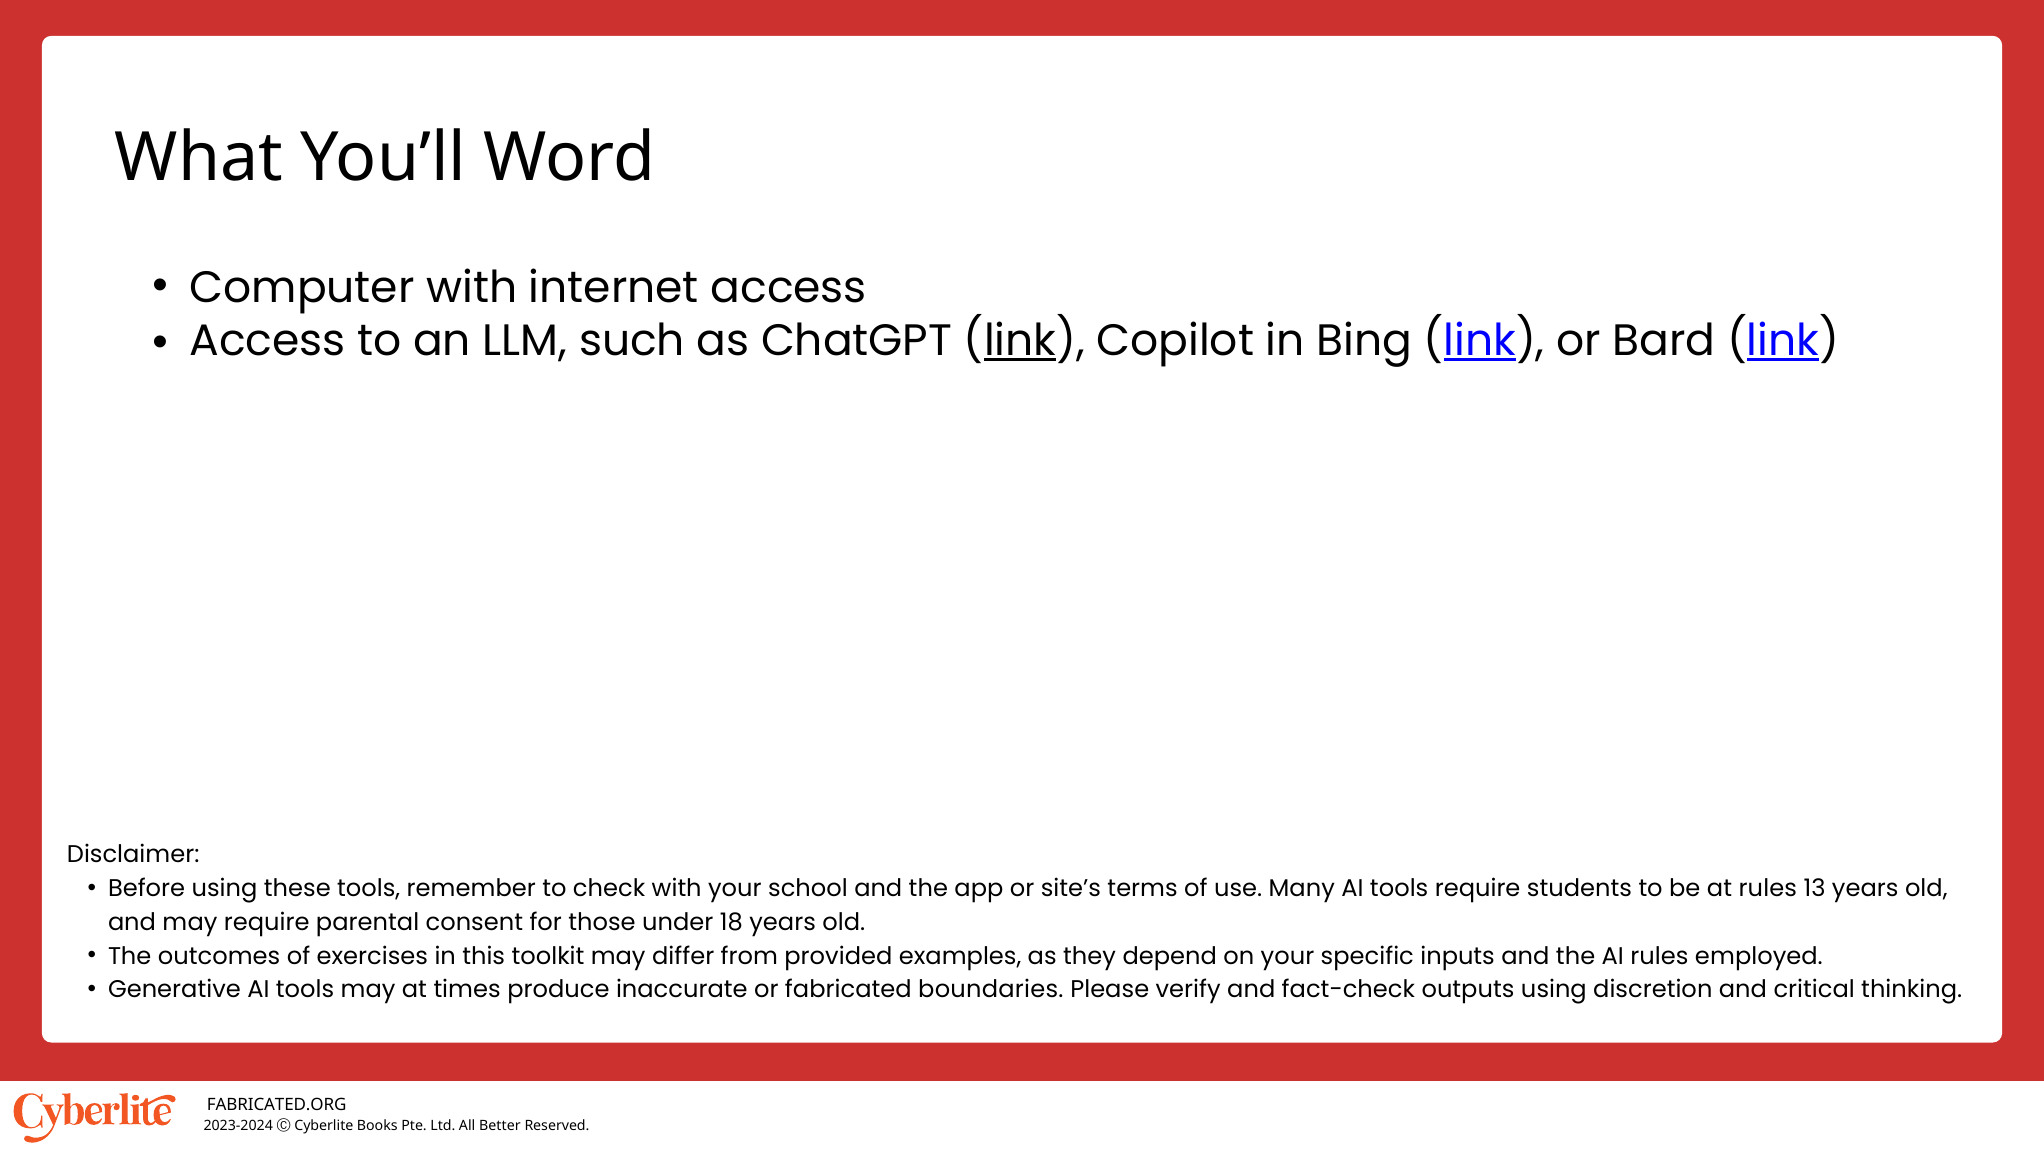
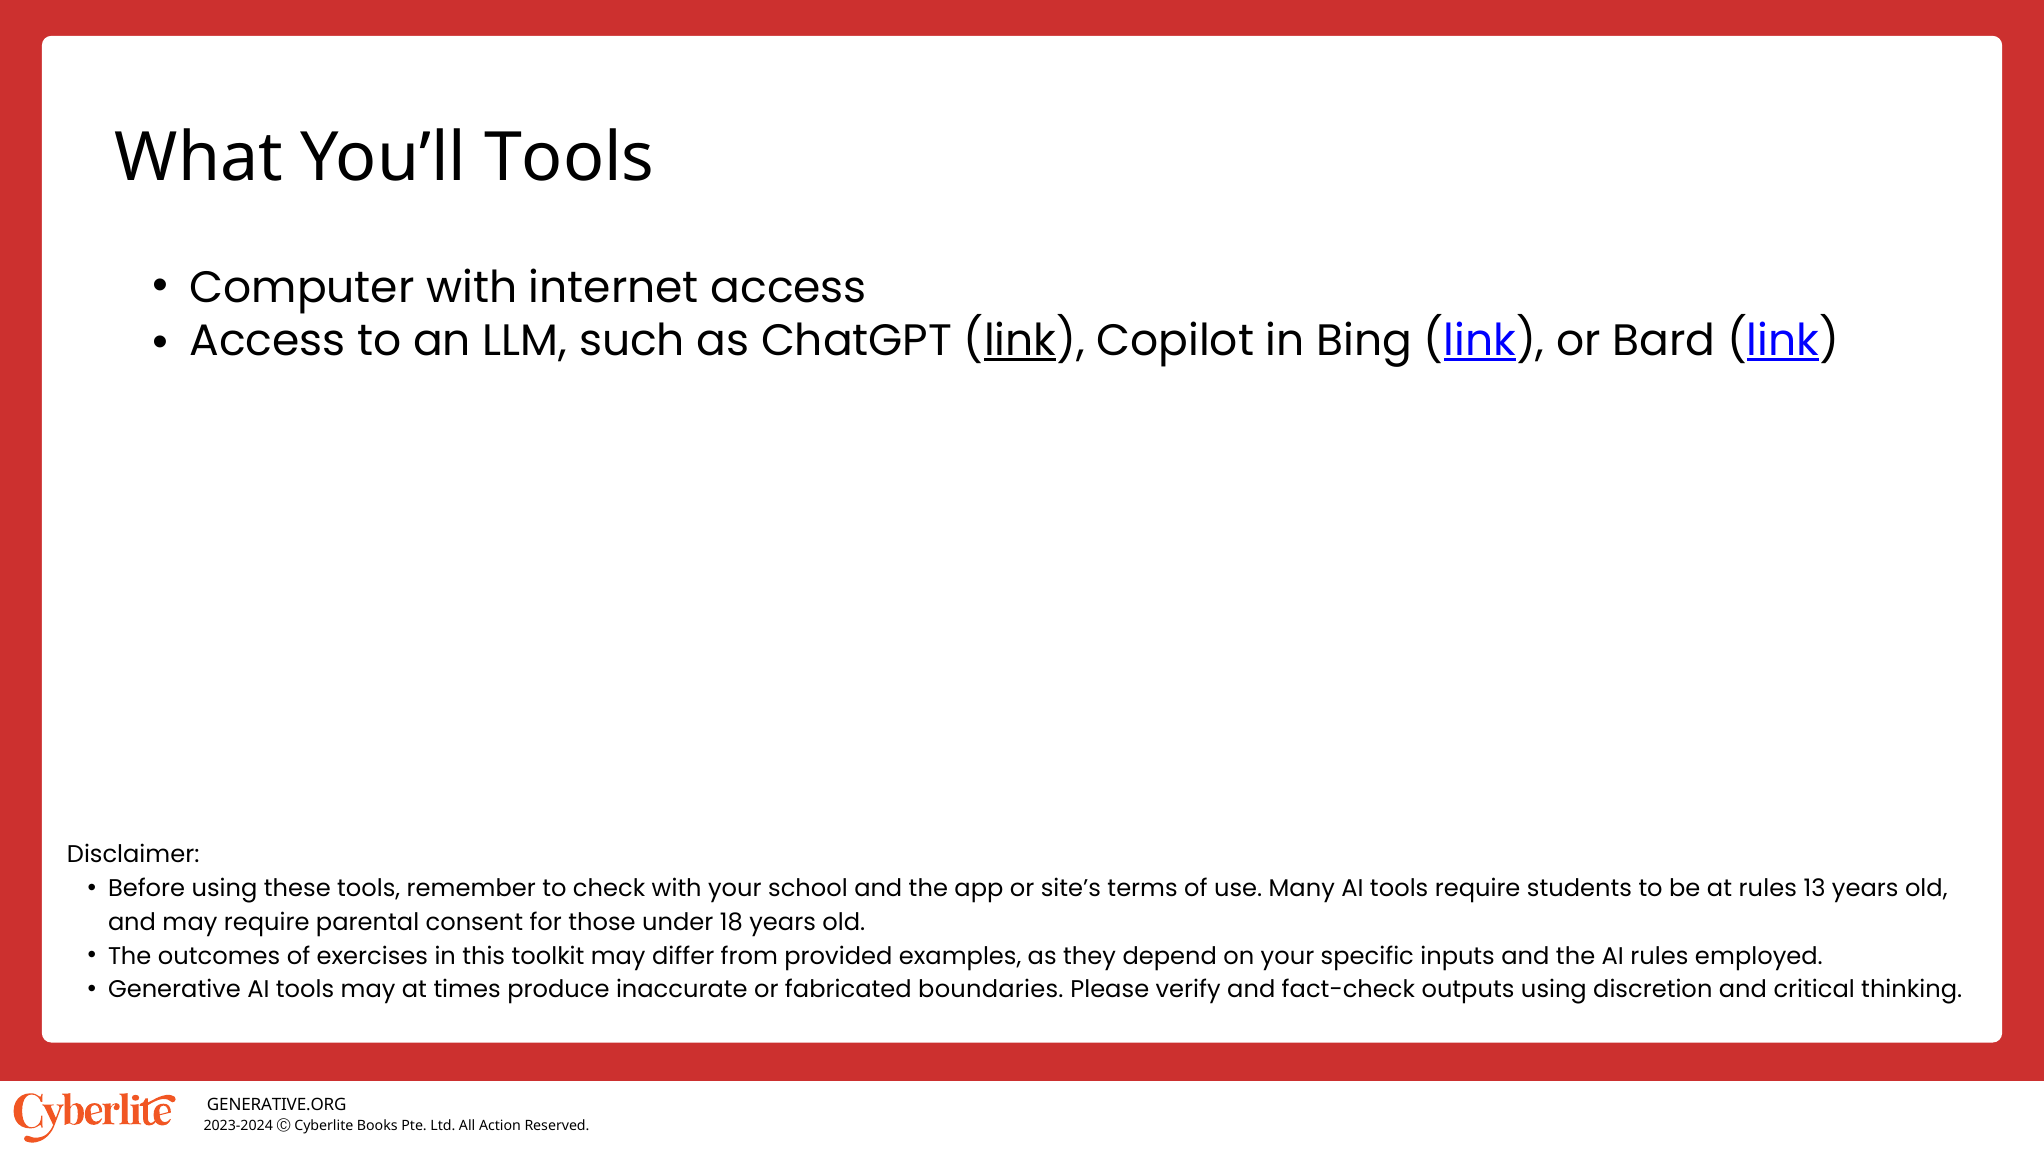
You’ll Word: Word -> Tools
FABRICATED.ORG: FABRICATED.ORG -> GENERATIVE.ORG
Better: Better -> Action
